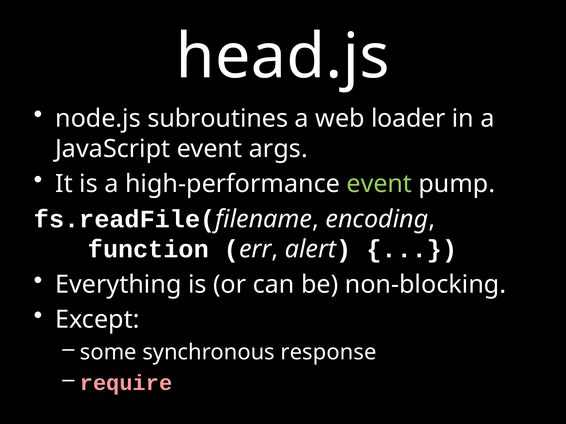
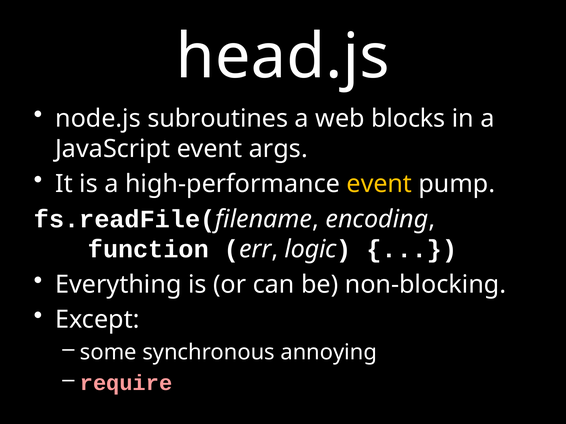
loader: loader -> blocks
event at (379, 184) colour: light green -> yellow
alert: alert -> logic
response: response -> annoying
